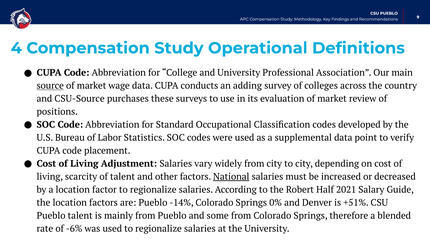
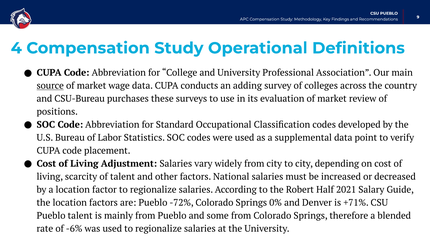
CSU-Source: CSU-Source -> CSU-Bureau
National underline: present -> none
-14%: -14% -> -72%
+51%: +51% -> +71%
